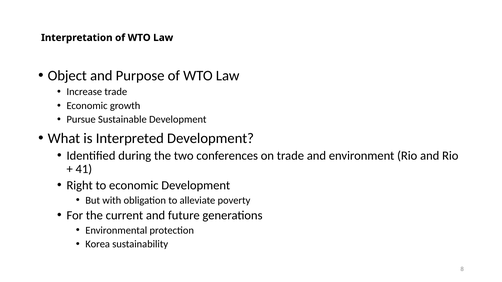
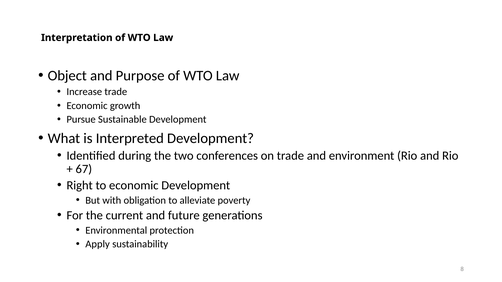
41: 41 -> 67
Korea: Korea -> Apply
